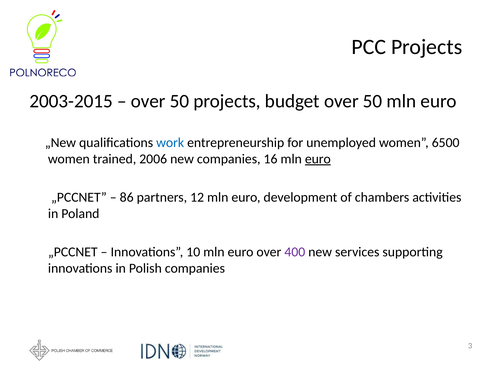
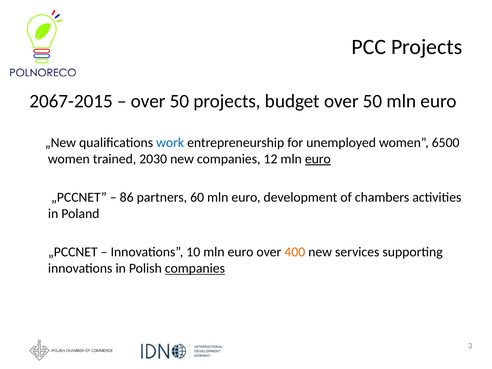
2003-2015: 2003-2015 -> 2067-2015
2006: 2006 -> 2030
16: 16 -> 12
12: 12 -> 60
400 colour: purple -> orange
companies at (195, 268) underline: none -> present
